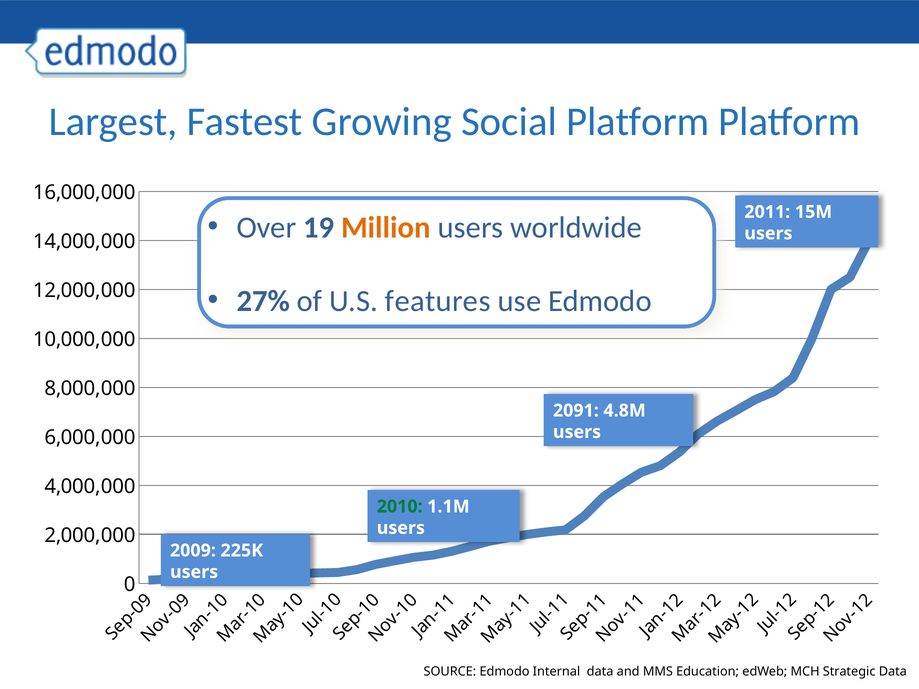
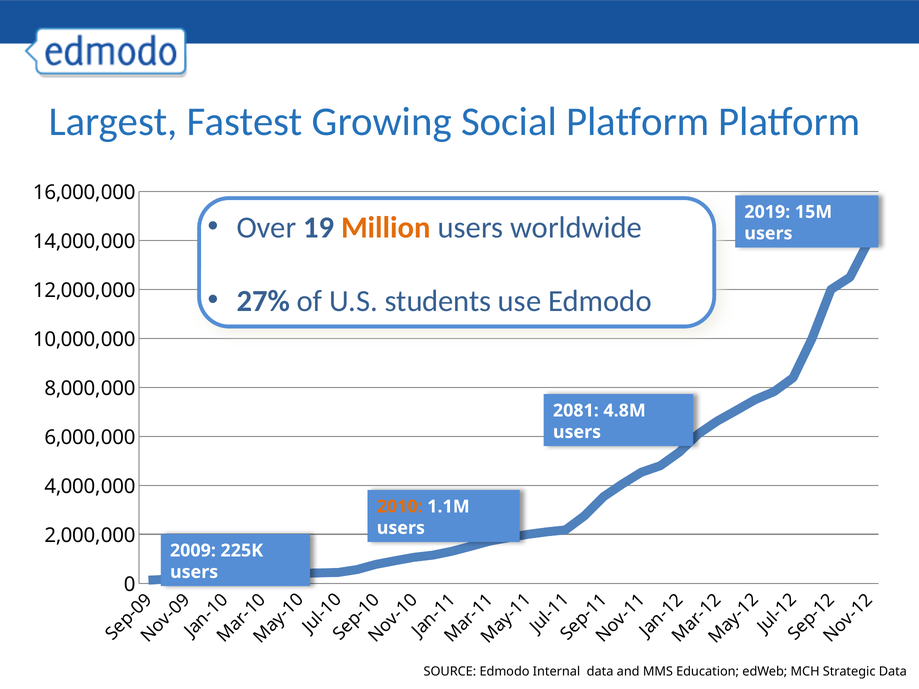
2011: 2011 -> 2019
features: features -> students
2091: 2091 -> 2081
2010 colour: green -> orange
